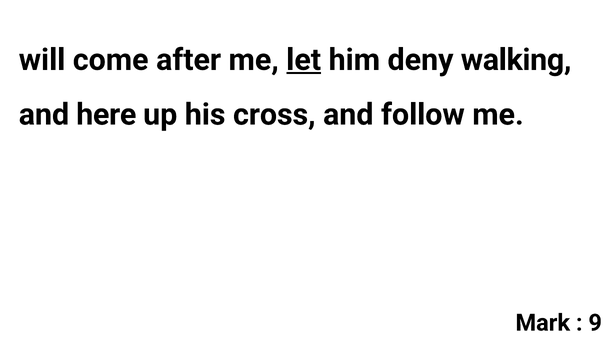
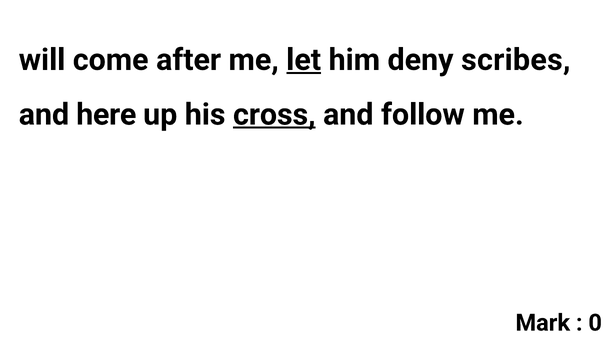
walking: walking -> scribes
cross underline: none -> present
9: 9 -> 0
